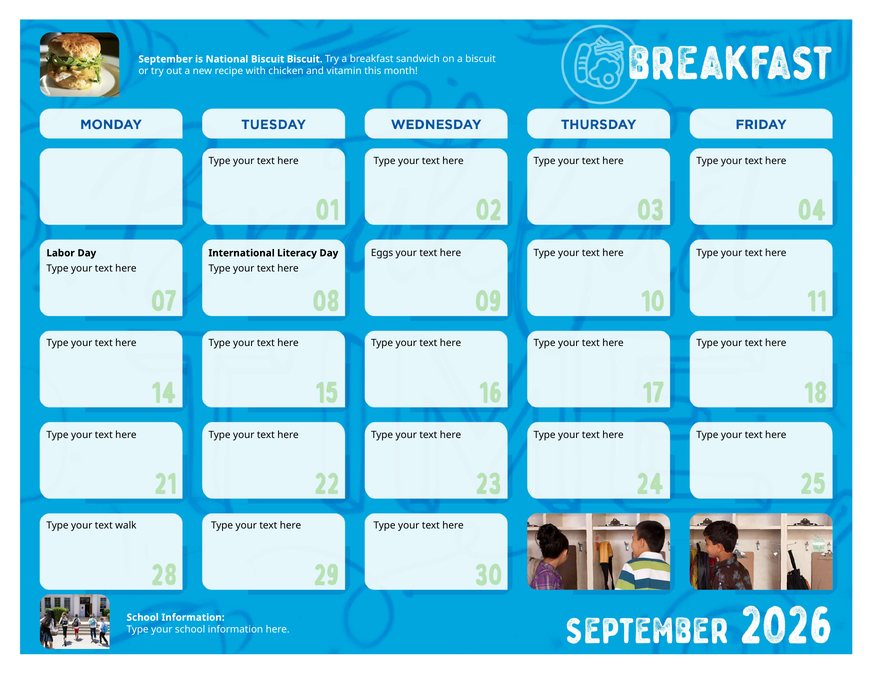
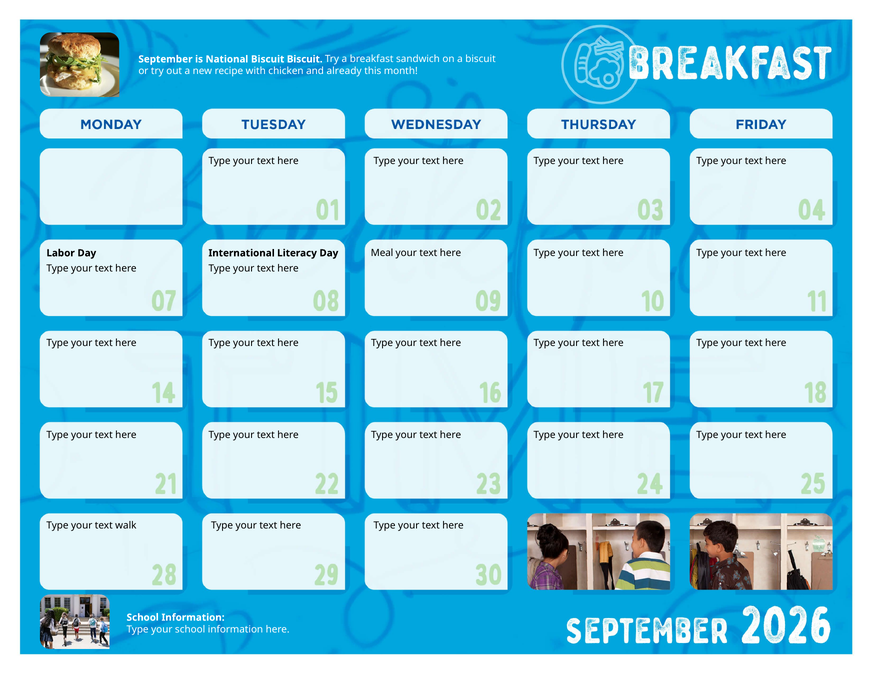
vitamin: vitamin -> already
Eggs: Eggs -> Meal
